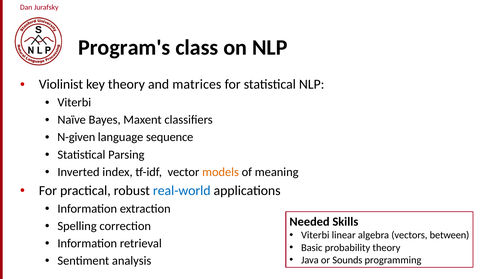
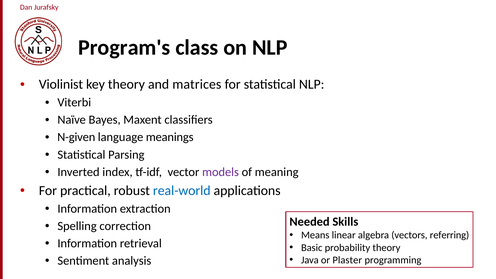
sequence: sequence -> meanings
models colour: orange -> purple
Viterbi at (315, 235): Viterbi -> Means
between: between -> referring
Sounds: Sounds -> Plaster
